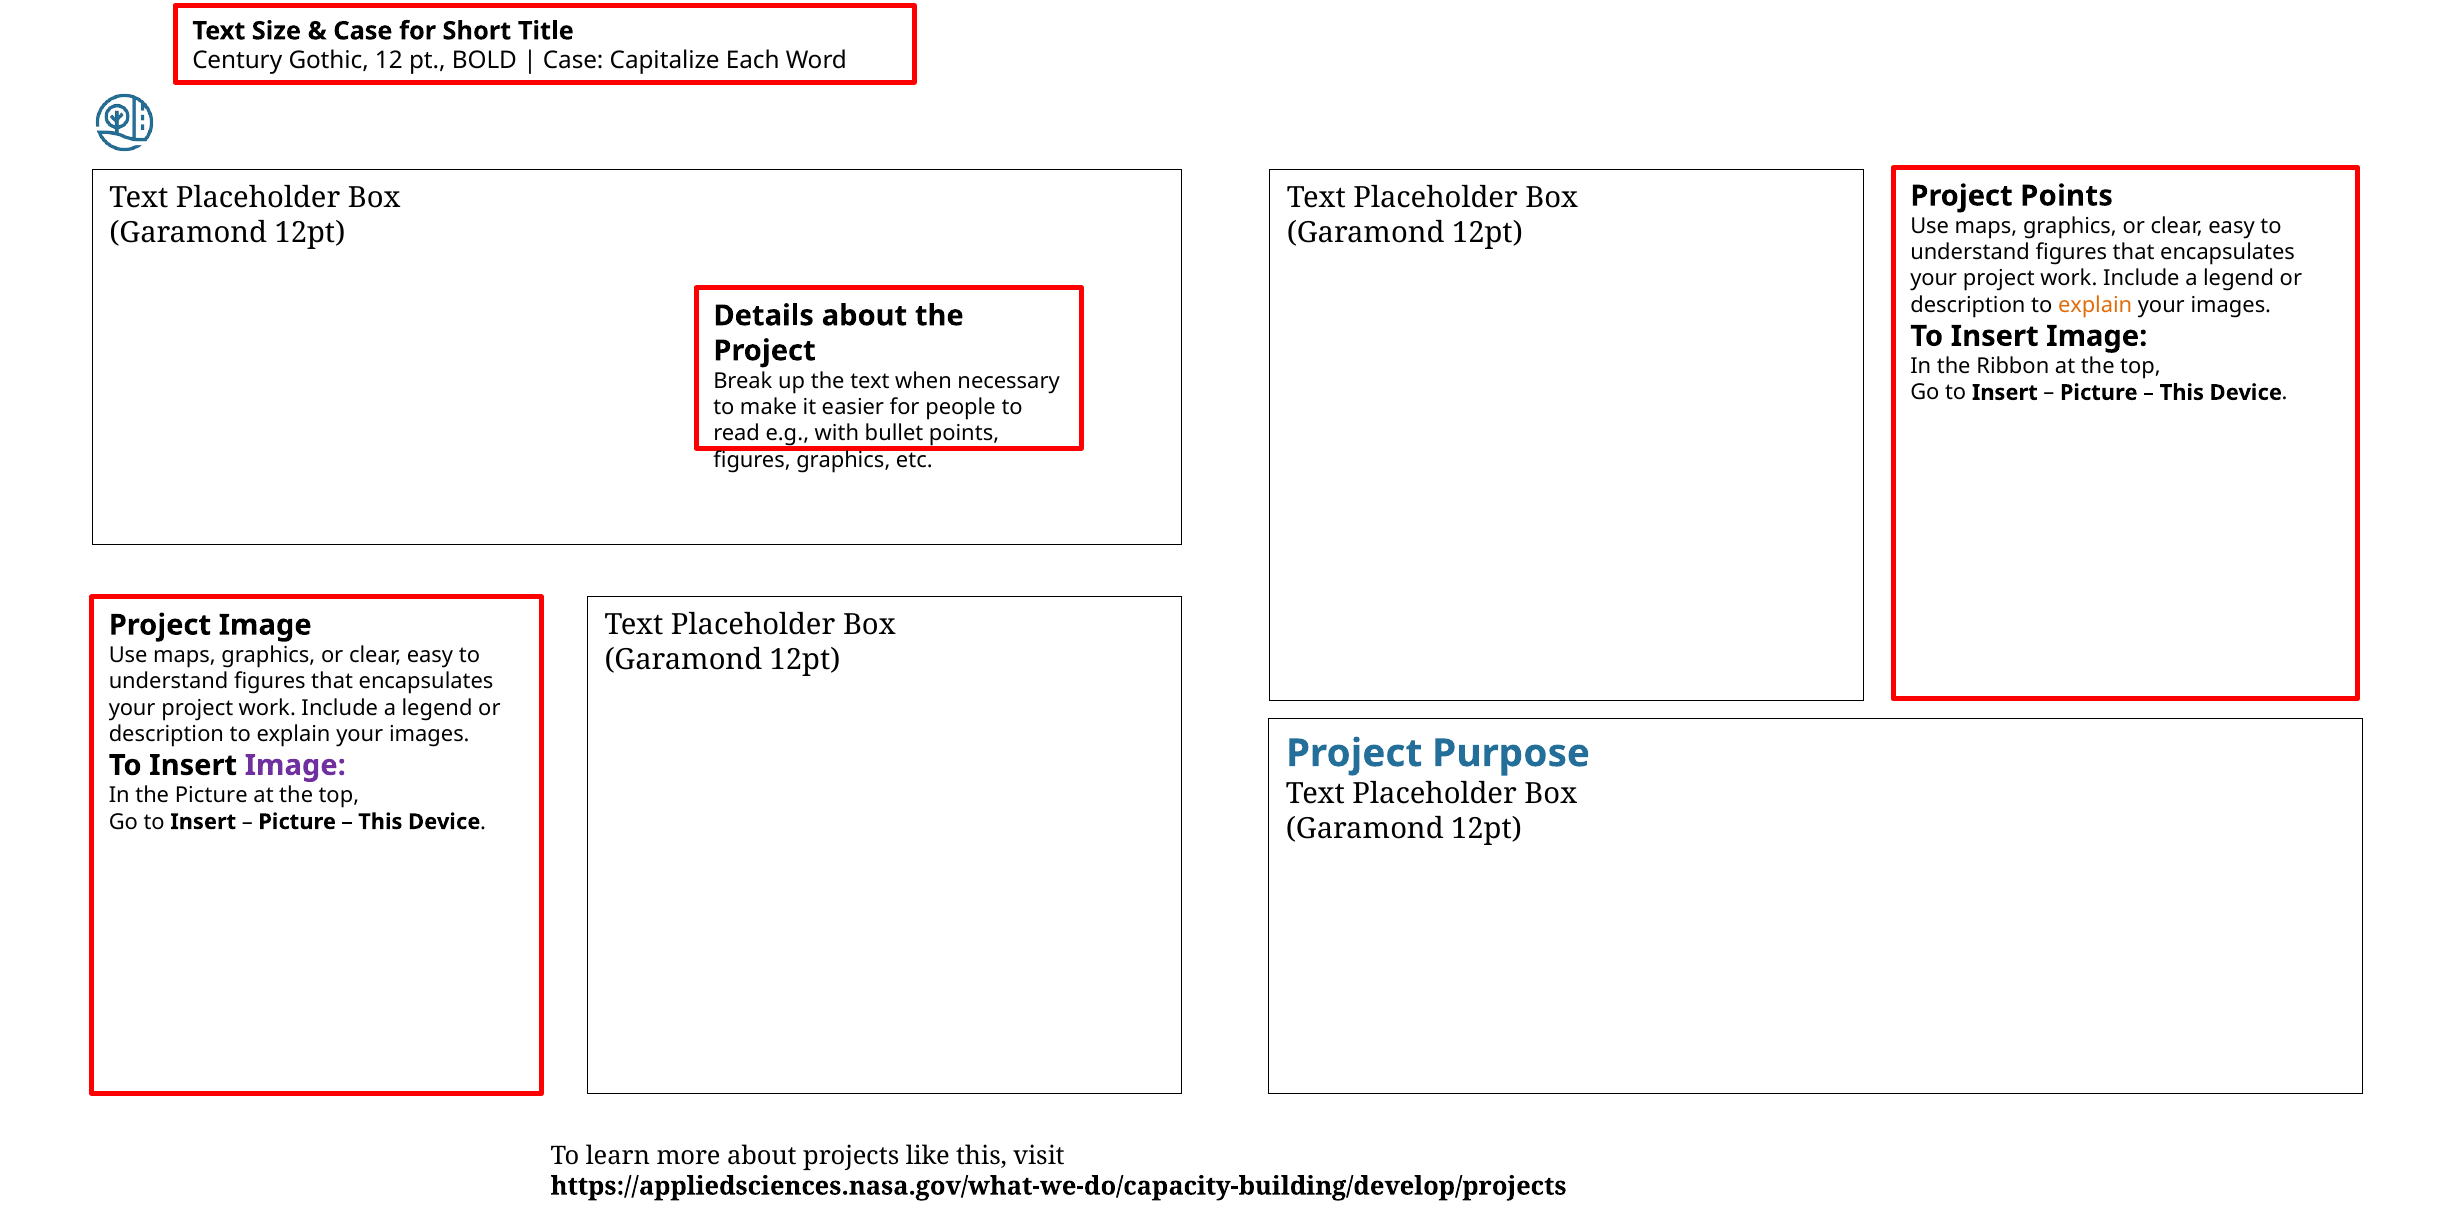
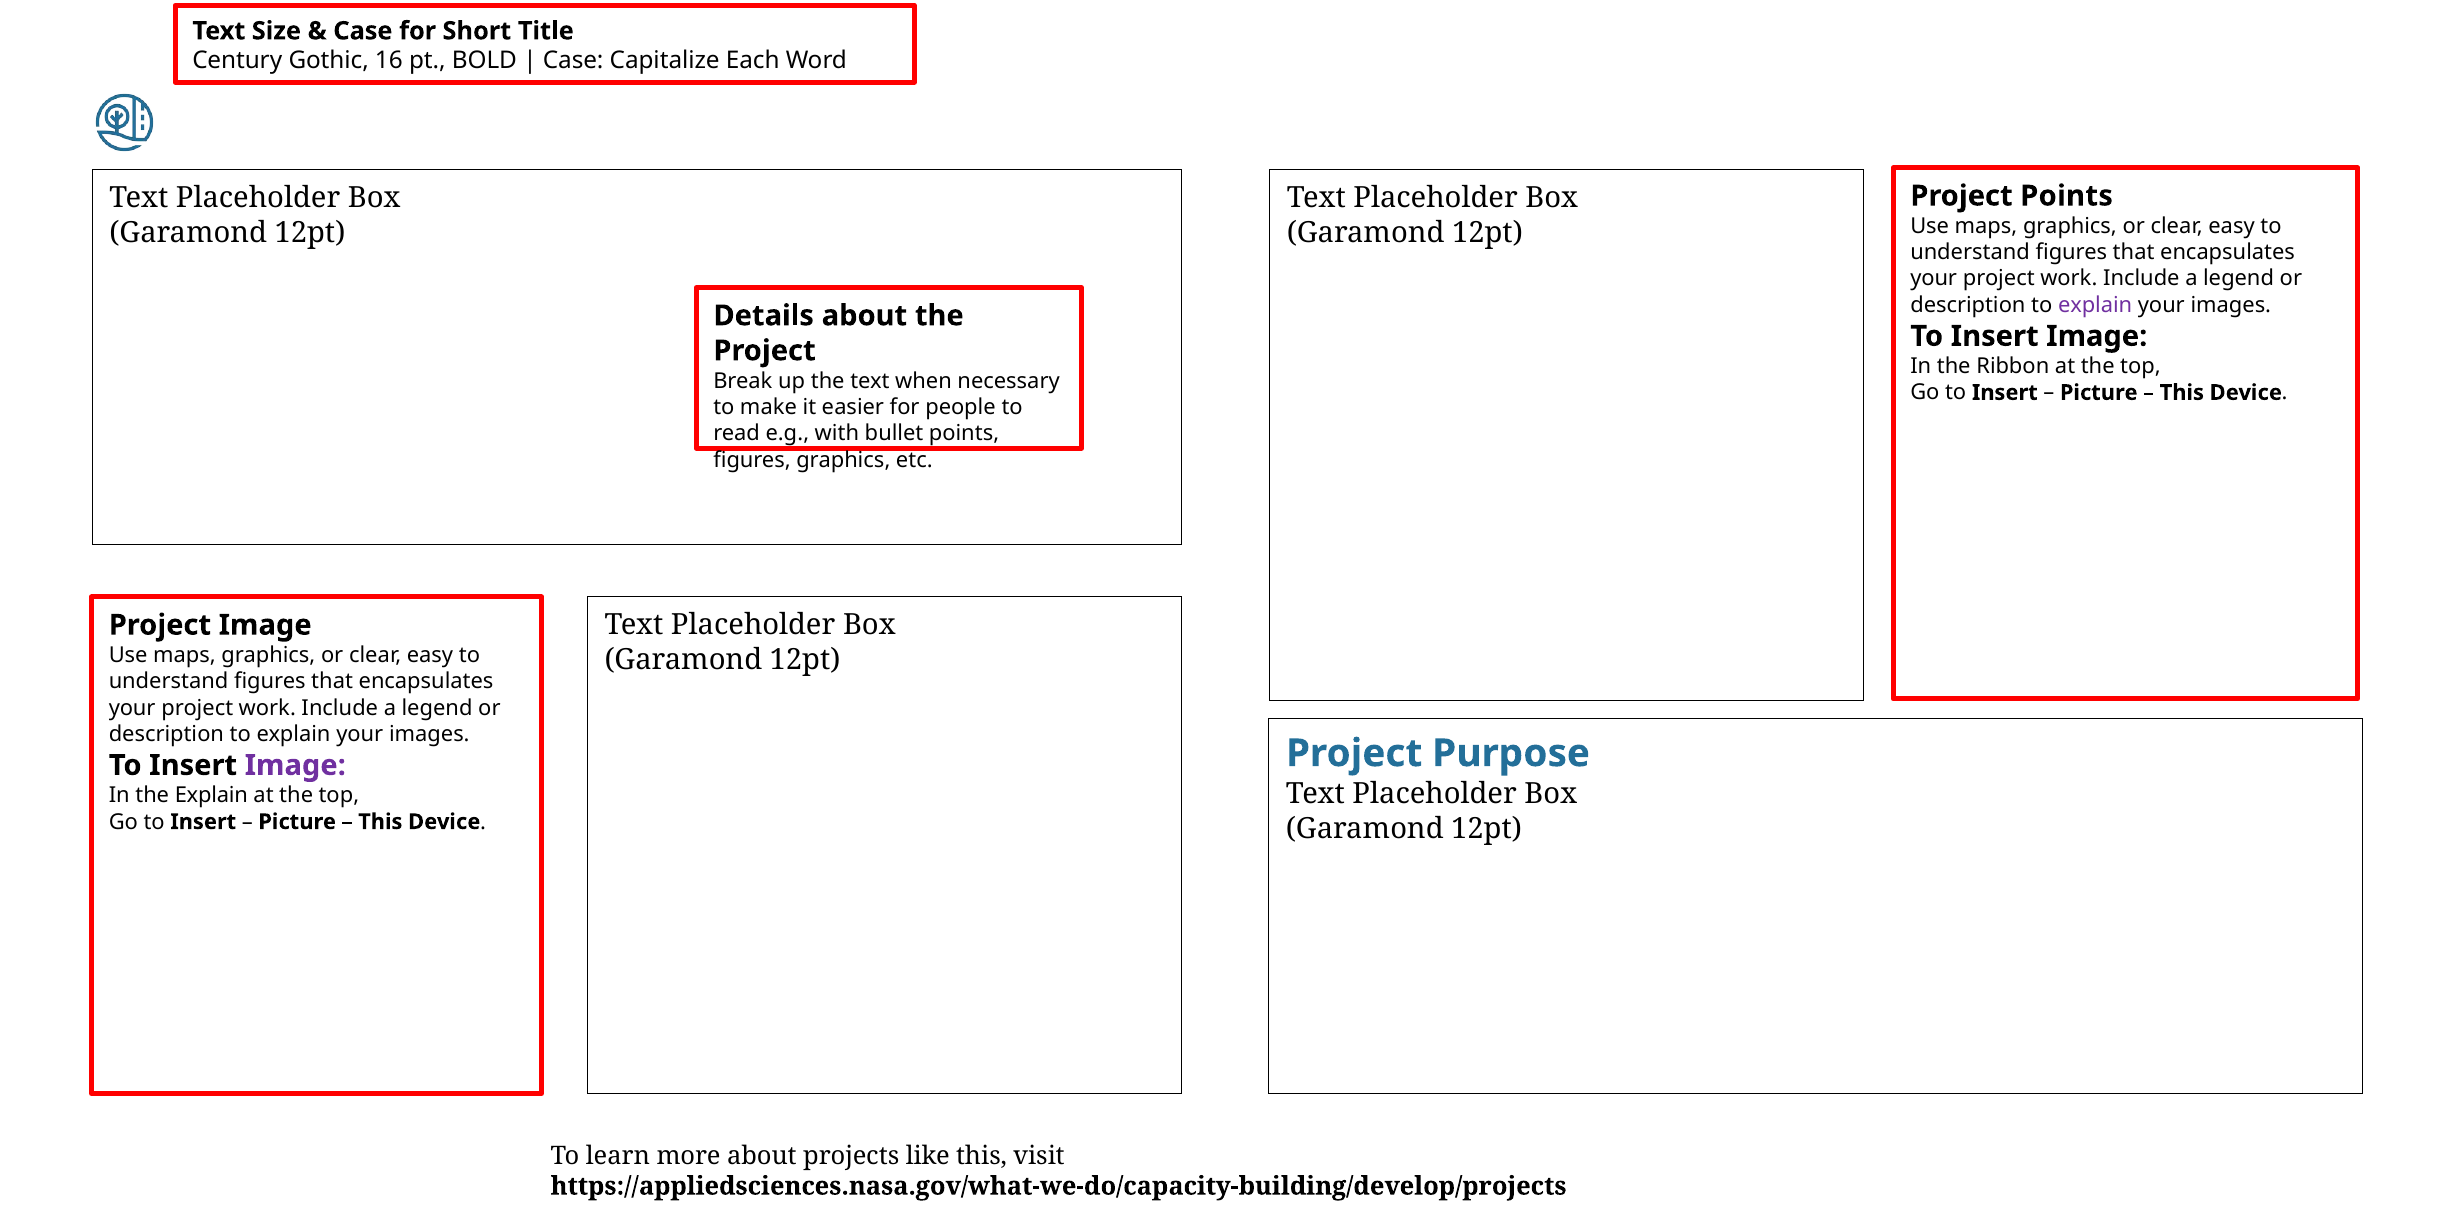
12: 12 -> 16
explain at (2095, 305) colour: orange -> purple
the Picture: Picture -> Explain
